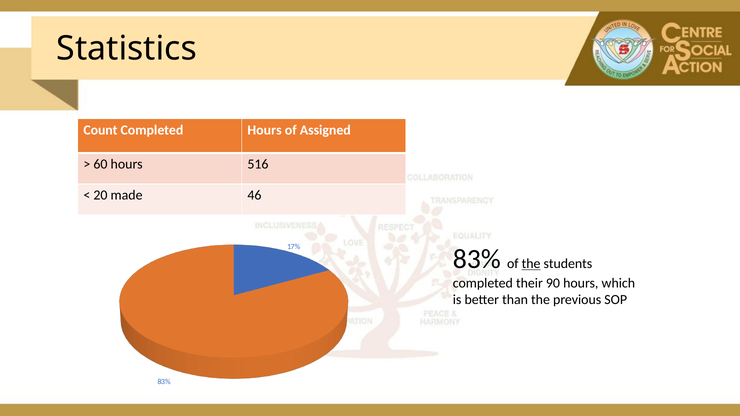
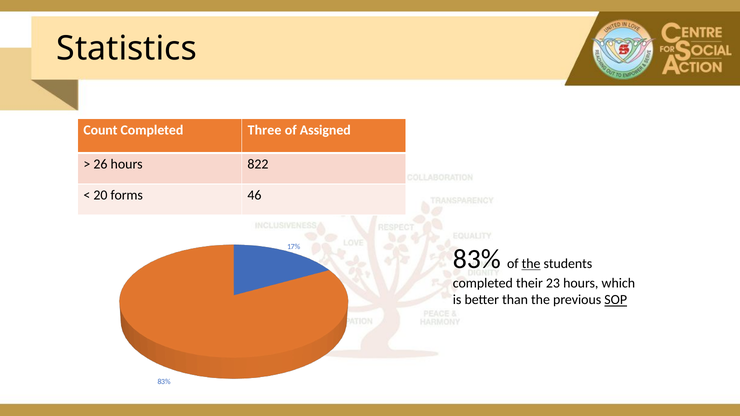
Completed Hours: Hours -> Three
60: 60 -> 26
516: 516 -> 822
made: made -> forms
90: 90 -> 23
SOP underline: none -> present
